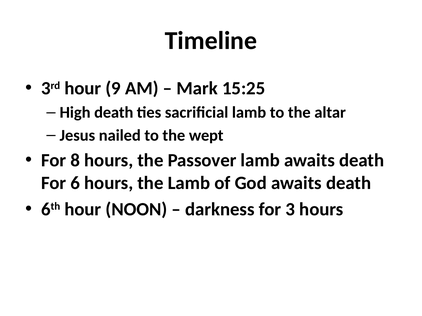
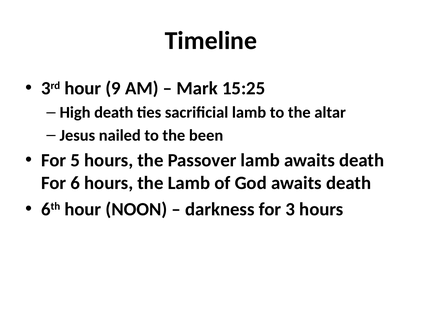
wept: wept -> been
8: 8 -> 5
